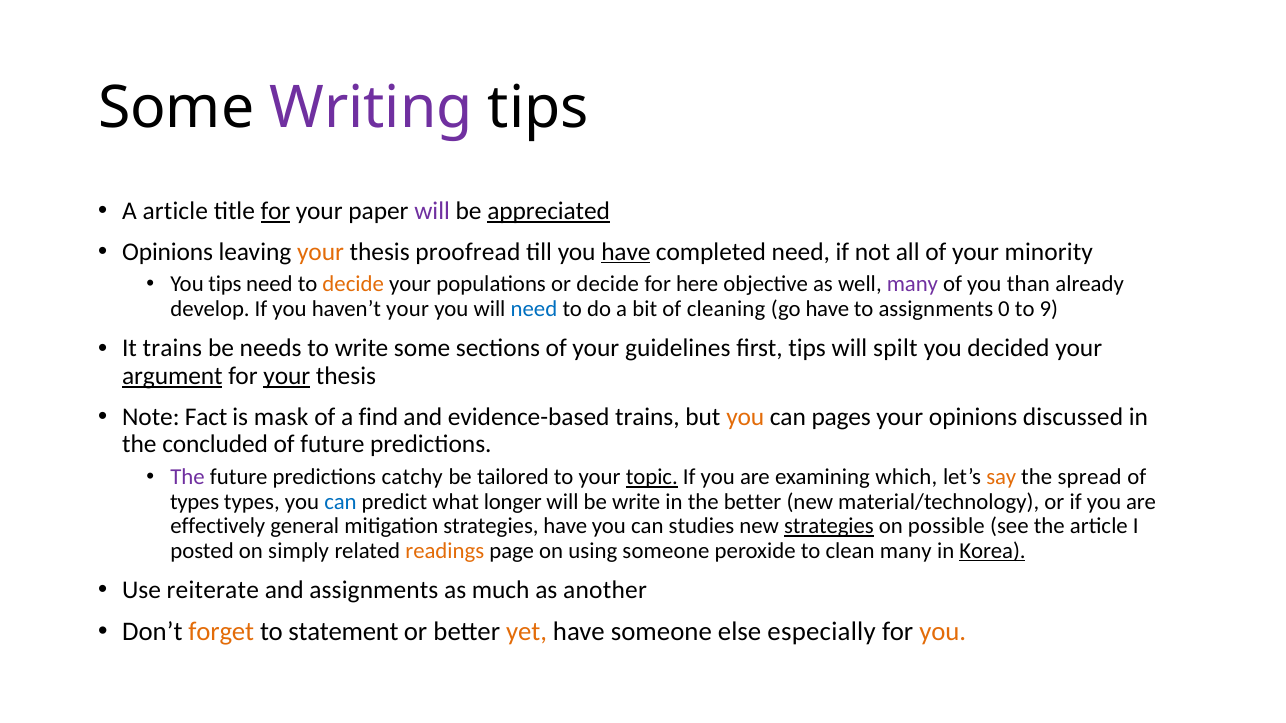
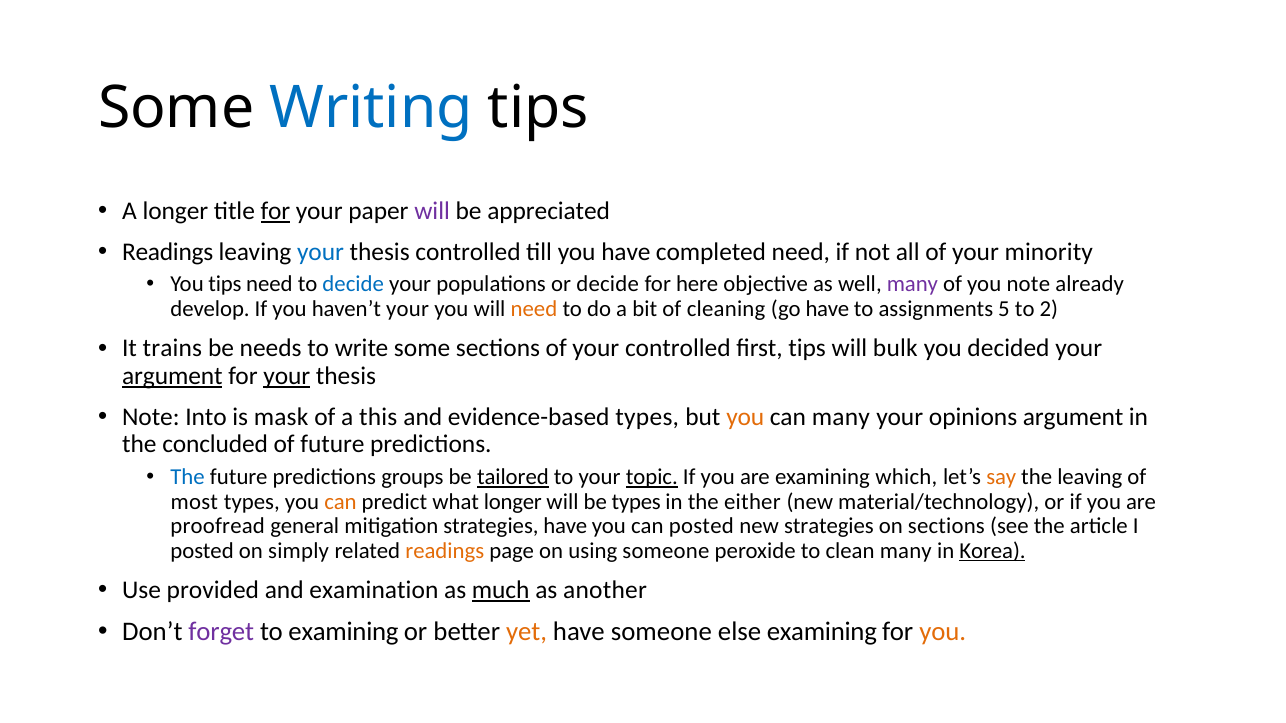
Writing colour: purple -> blue
A article: article -> longer
appreciated underline: present -> none
Opinions at (168, 252): Opinions -> Readings
your at (320, 252) colour: orange -> blue
thesis proofread: proofread -> controlled
have at (626, 252) underline: present -> none
decide at (353, 285) colour: orange -> blue
you than: than -> note
need at (534, 309) colour: blue -> orange
0: 0 -> 5
9: 9 -> 2
your guidelines: guidelines -> controlled
spilt: spilt -> bulk
Fact: Fact -> Into
find: find -> this
evidence-based trains: trains -> types
can pages: pages -> many
opinions discussed: discussed -> argument
The at (188, 477) colour: purple -> blue
catchy: catchy -> groups
tailored underline: none -> present
the spread: spread -> leaving
types at (195, 502): types -> most
can at (340, 502) colour: blue -> orange
be write: write -> types
the better: better -> either
effectively: effectively -> proofread
can studies: studies -> posted
strategies at (829, 526) underline: present -> none
on possible: possible -> sections
reiterate: reiterate -> provided
and assignments: assignments -> examination
much underline: none -> present
forget colour: orange -> purple
to statement: statement -> examining
else especially: especially -> examining
